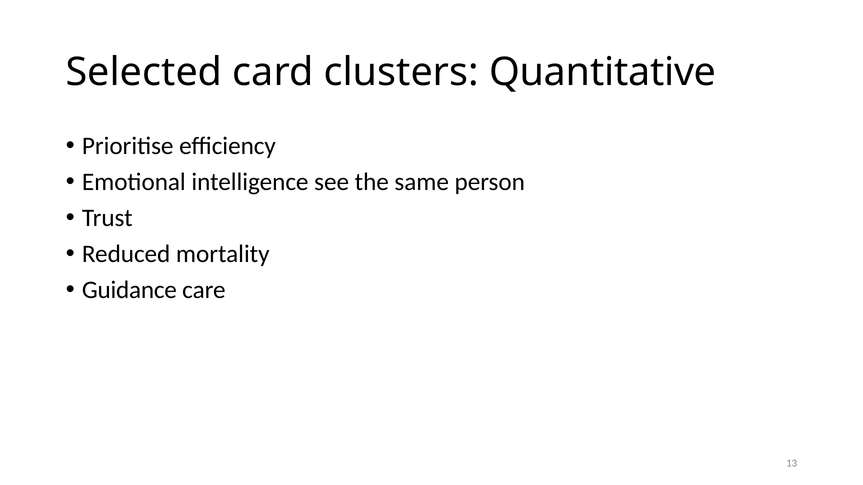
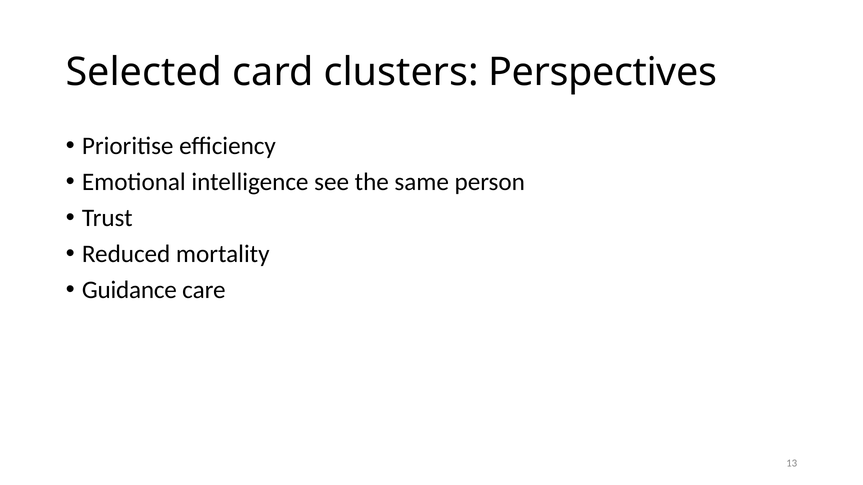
Quantitative: Quantitative -> Perspectives
